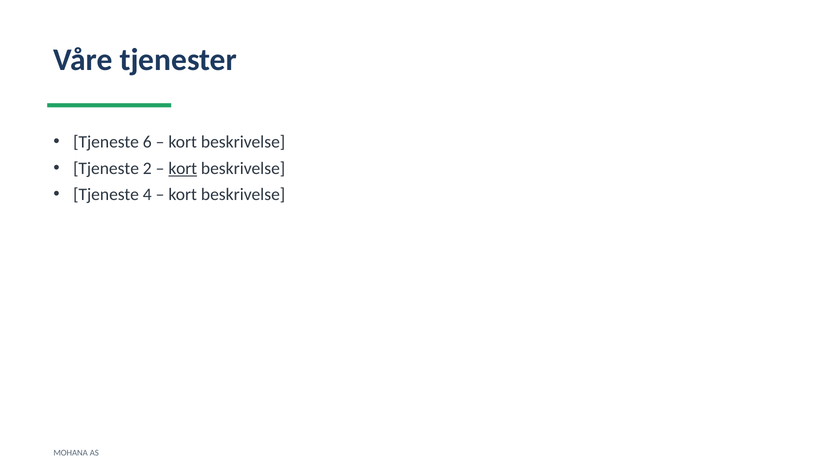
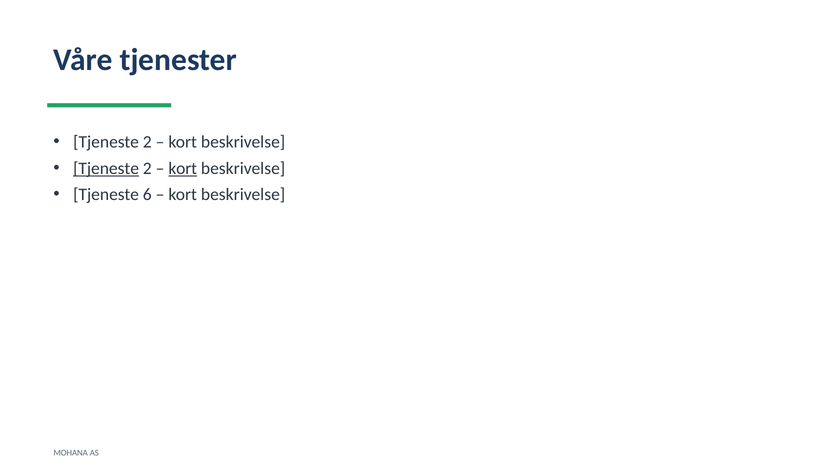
6 at (147, 142): 6 -> 2
Tjeneste at (106, 169) underline: none -> present
4: 4 -> 6
